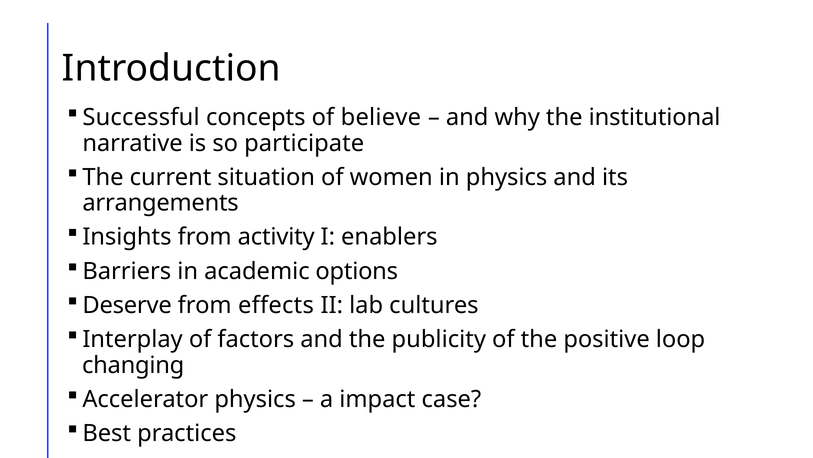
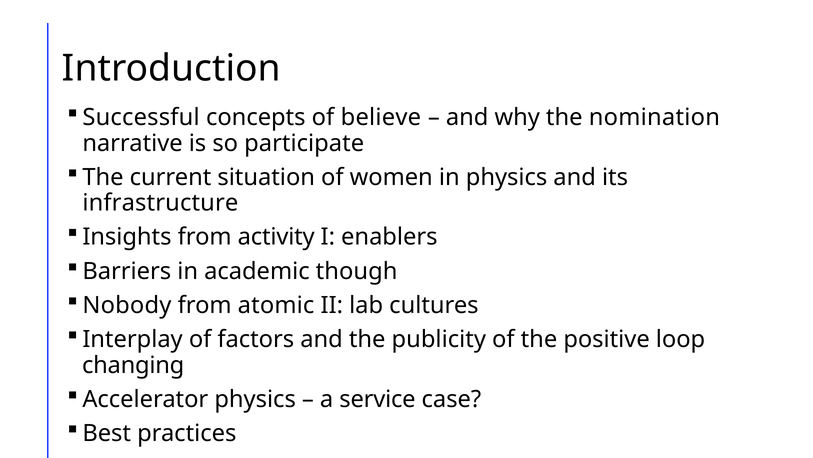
institutional: institutional -> nomination
arrangements: arrangements -> infrastructure
options: options -> though
Deserve: Deserve -> Nobody
effects: effects -> atomic
impact: impact -> service
